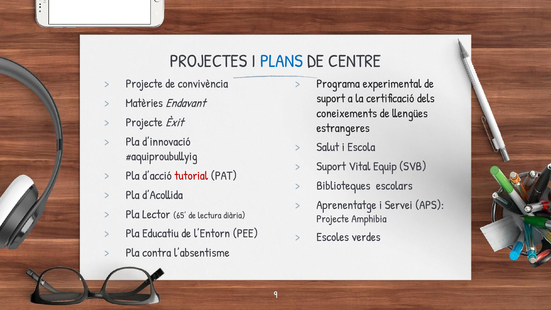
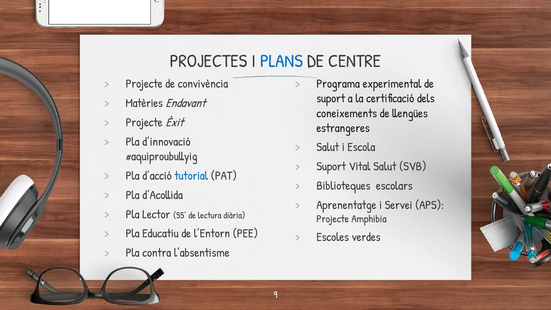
Vital Equip: Equip -> Salut
tutorial colour: red -> blue
65: 65 -> 55
